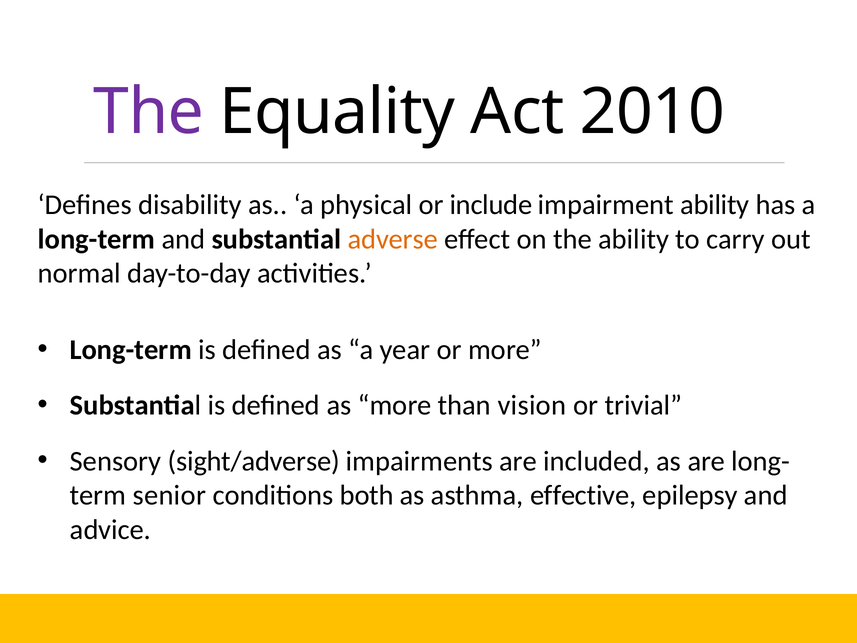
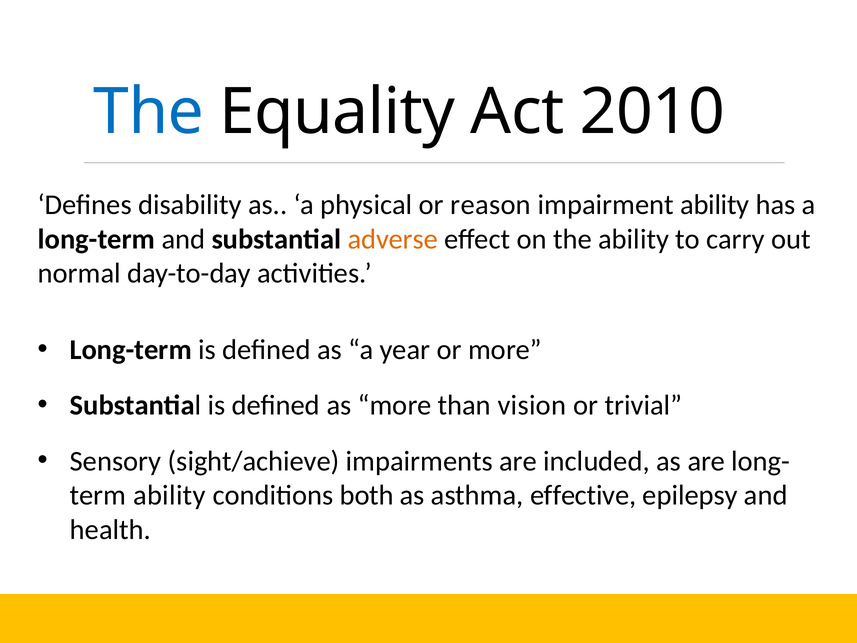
The at (149, 112) colour: purple -> blue
include: include -> reason
sight/adverse: sight/adverse -> sight/achieve
senior at (169, 495): senior -> ability
advice: advice -> health
